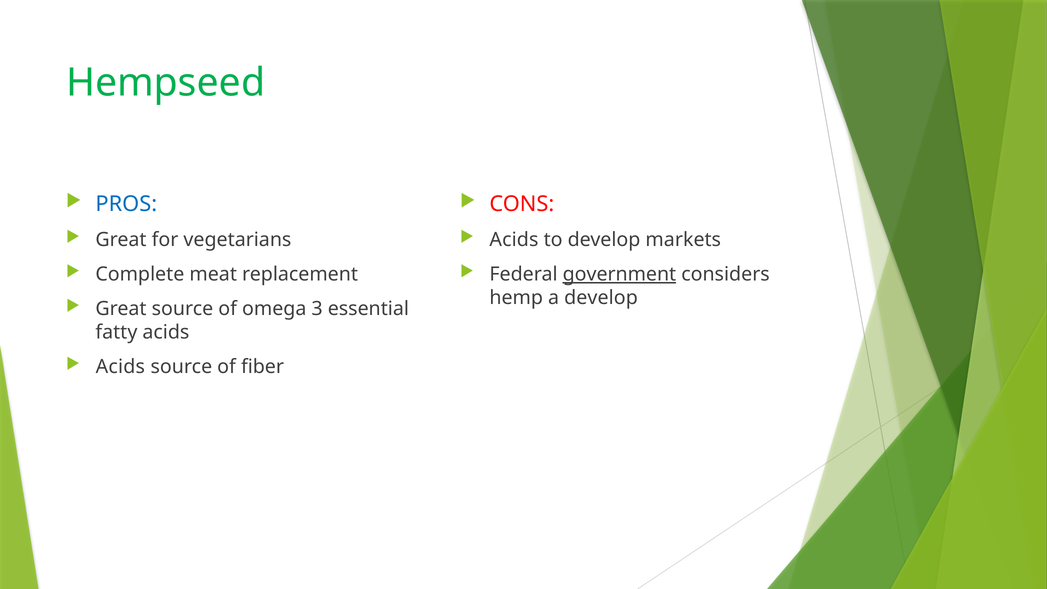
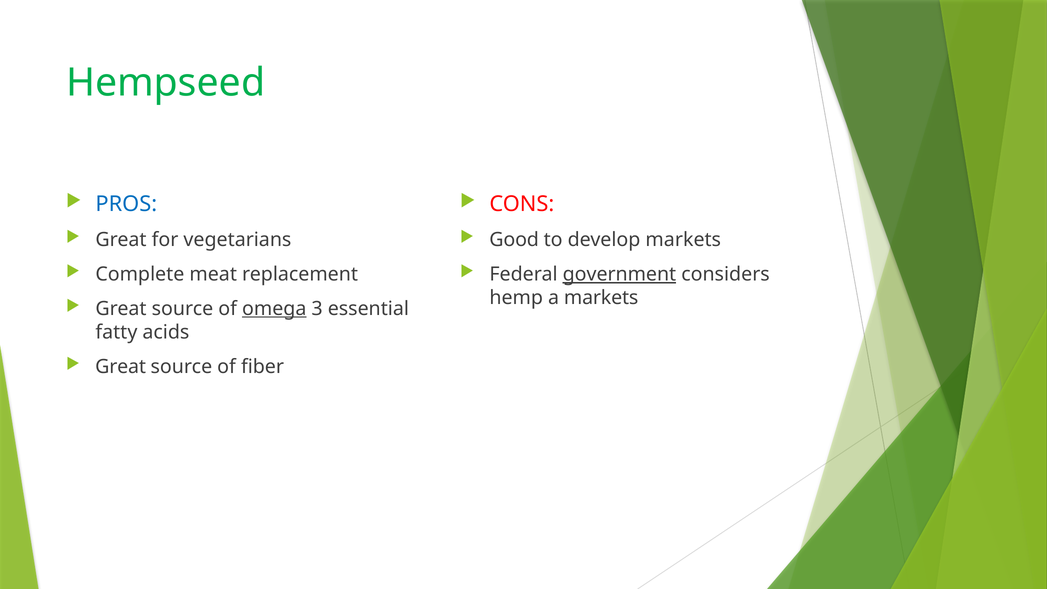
Acids at (514, 240): Acids -> Good
a develop: develop -> markets
omega underline: none -> present
Acids at (120, 367): Acids -> Great
